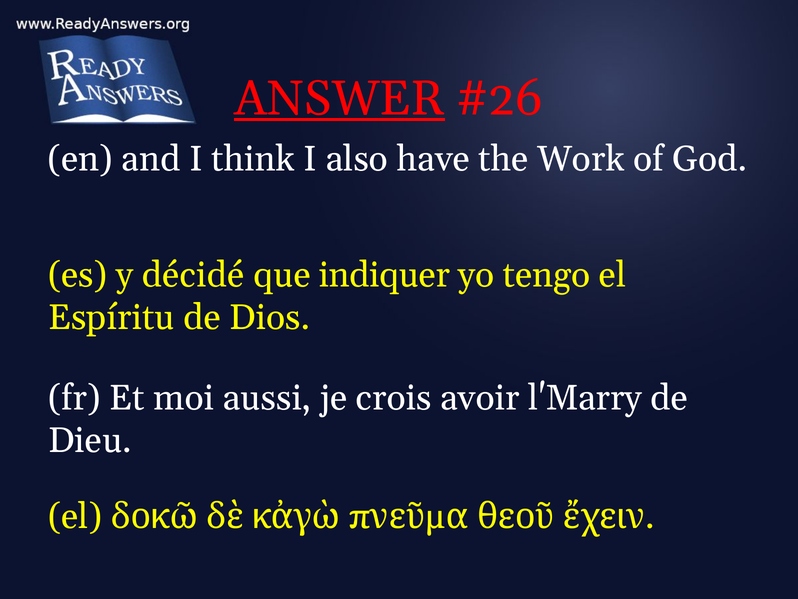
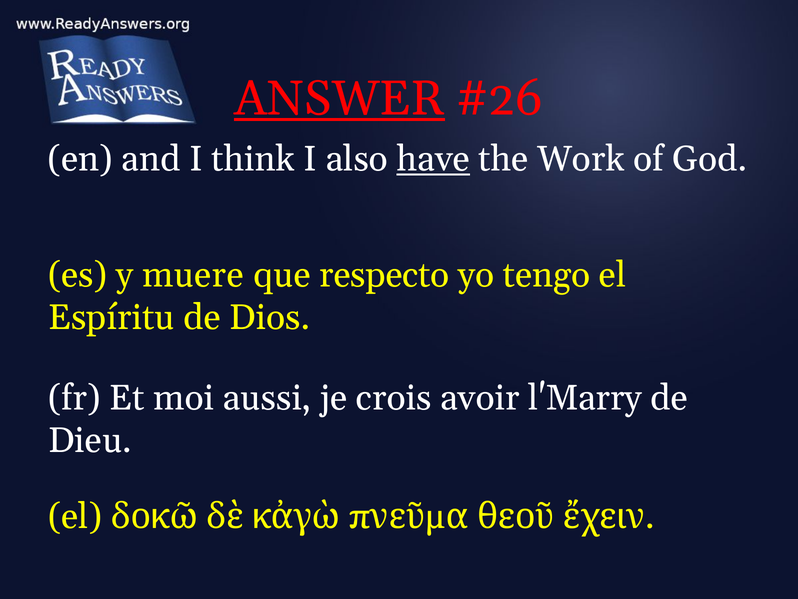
have underline: none -> present
décidé: décidé -> muere
indiquer: indiquer -> respecto
